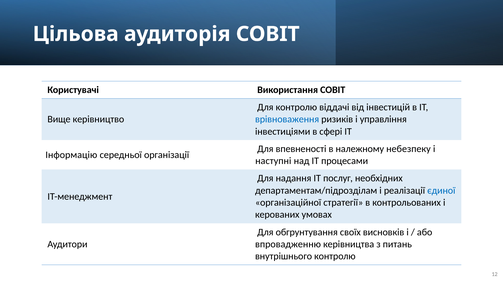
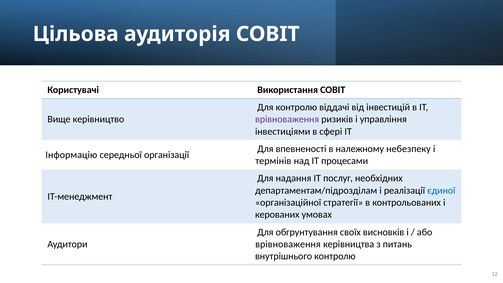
врівноваження at (287, 119) colour: blue -> purple
наступні: наступні -> термінів
впровадженню at (288, 244): впровадженню -> врівноваження
